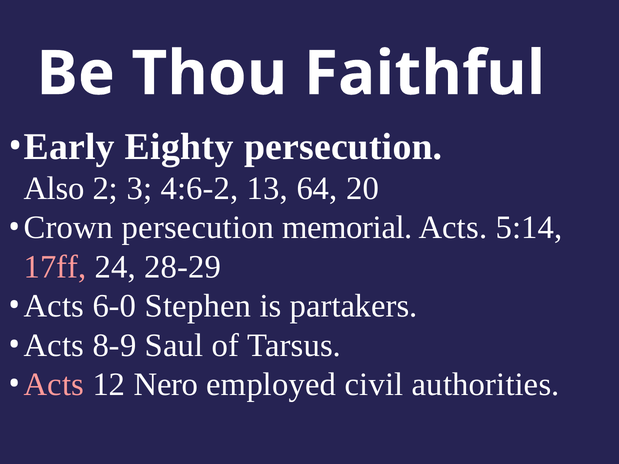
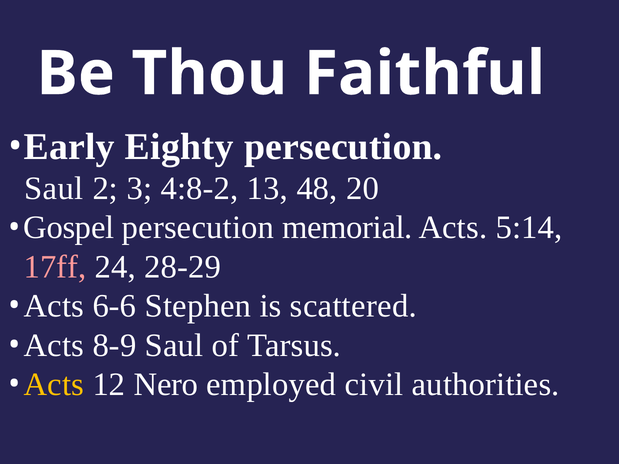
Also at (54, 189): Also -> Saul
4:6-2: 4:6-2 -> 4:8-2
64: 64 -> 48
Crown: Crown -> Gospel
6-0: 6-0 -> 6-6
partakers: partakers -> scattered
Acts at (54, 385) colour: pink -> yellow
